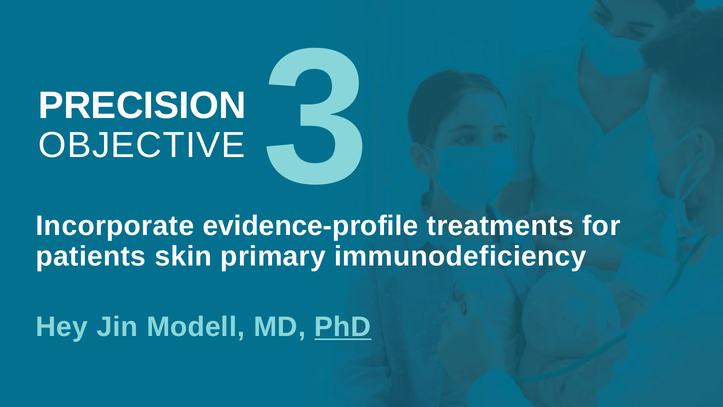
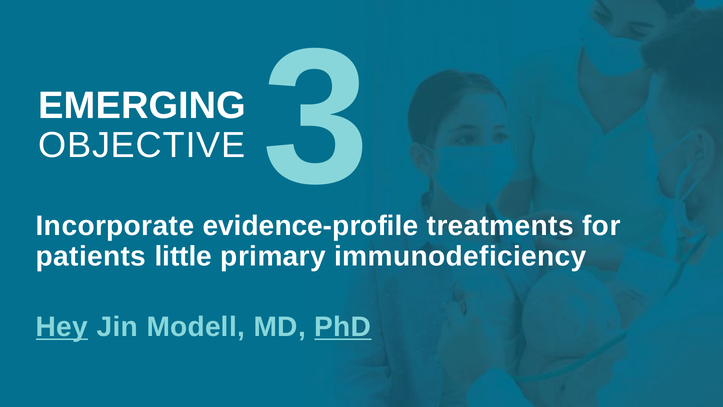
PRECISION: PRECISION -> EMERGING
skin: skin -> little
Hey underline: none -> present
